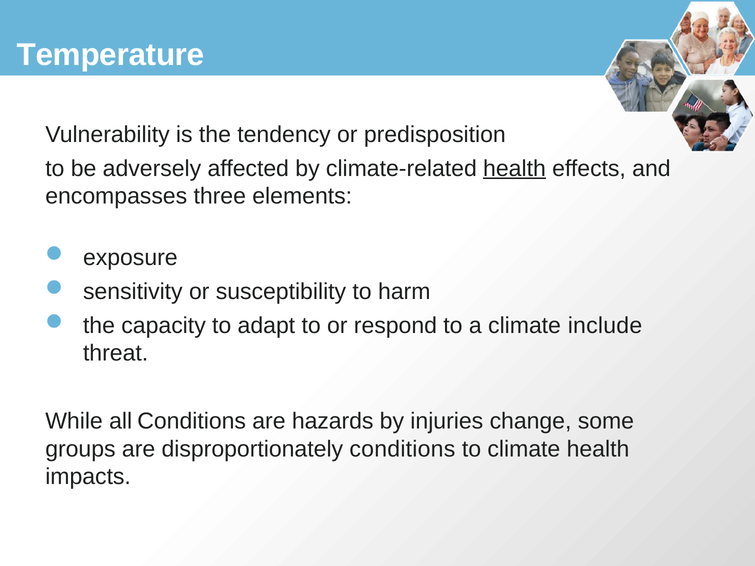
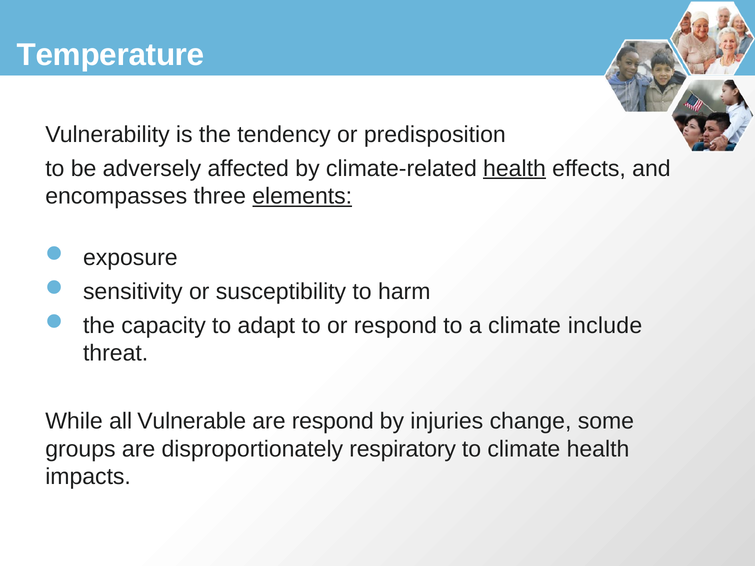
elements underline: none -> present
all Conditions: Conditions -> Vulnerable
are hazards: hazards -> respond
disproportionately conditions: conditions -> respiratory
